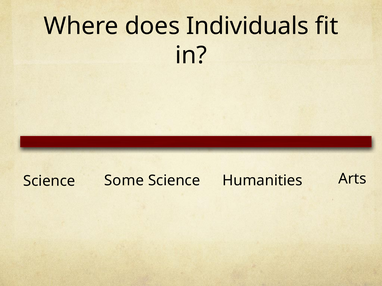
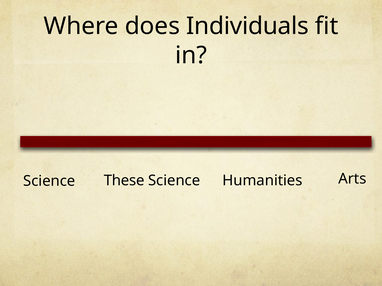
Some: Some -> These
